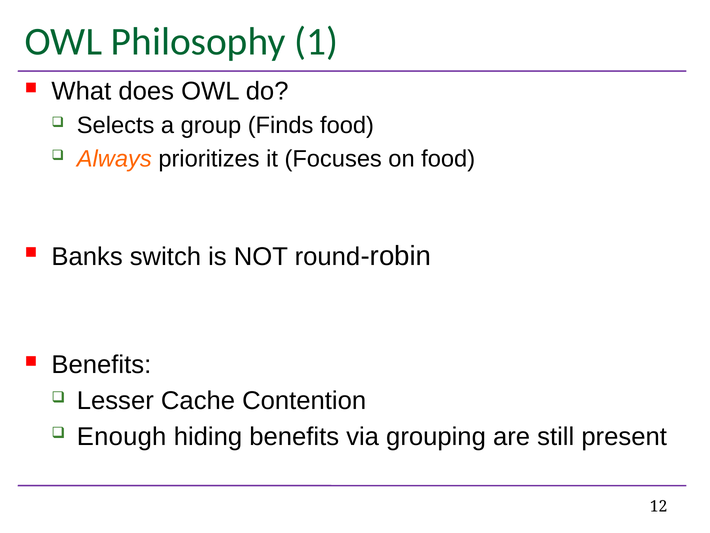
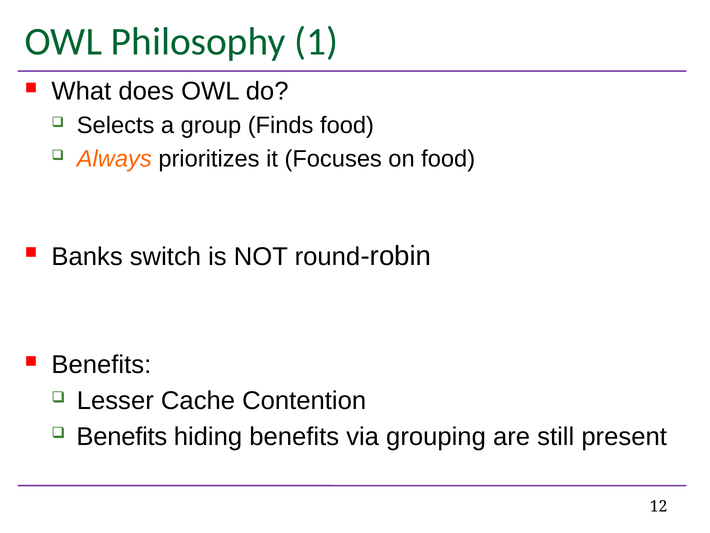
Enough at (122, 436): Enough -> Benefits
